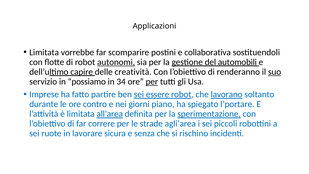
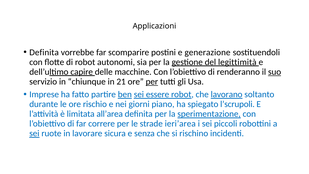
Limitata at (44, 52): Limitata -> Definita
collaborativa: collaborativa -> generazione
autonomi underline: present -> none
automobili: automobili -> legittimità
creatività: creatività -> macchine
possiamo: possiamo -> chiunque
34: 34 -> 21
ben underline: none -> present
contro: contro -> rischio
l’portare: l’portare -> l’scrupoli
all’area underline: present -> none
agli’area: agli’area -> ieri’area
sei at (34, 133) underline: none -> present
